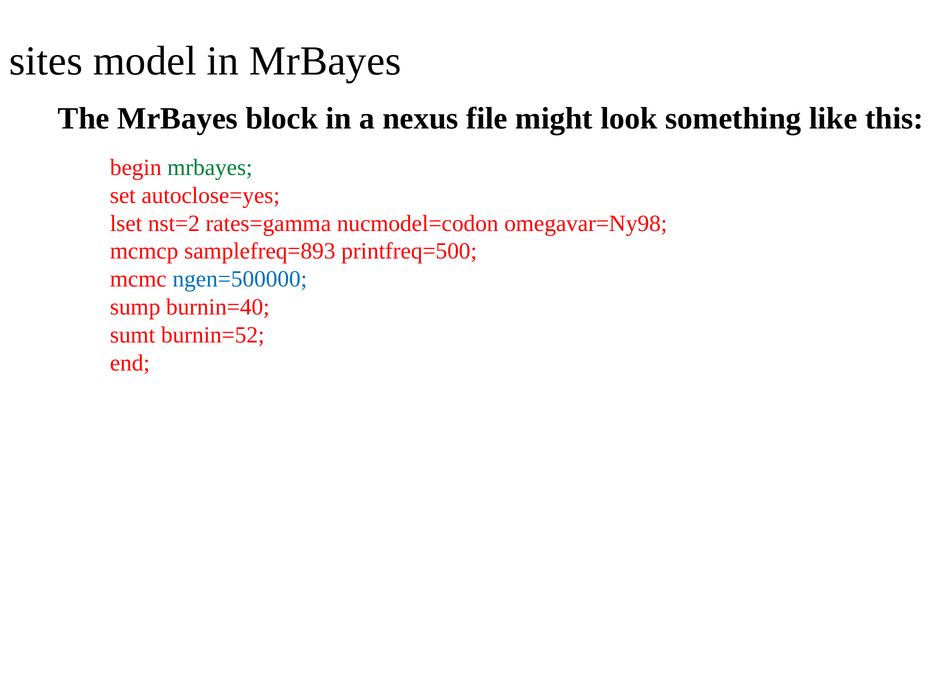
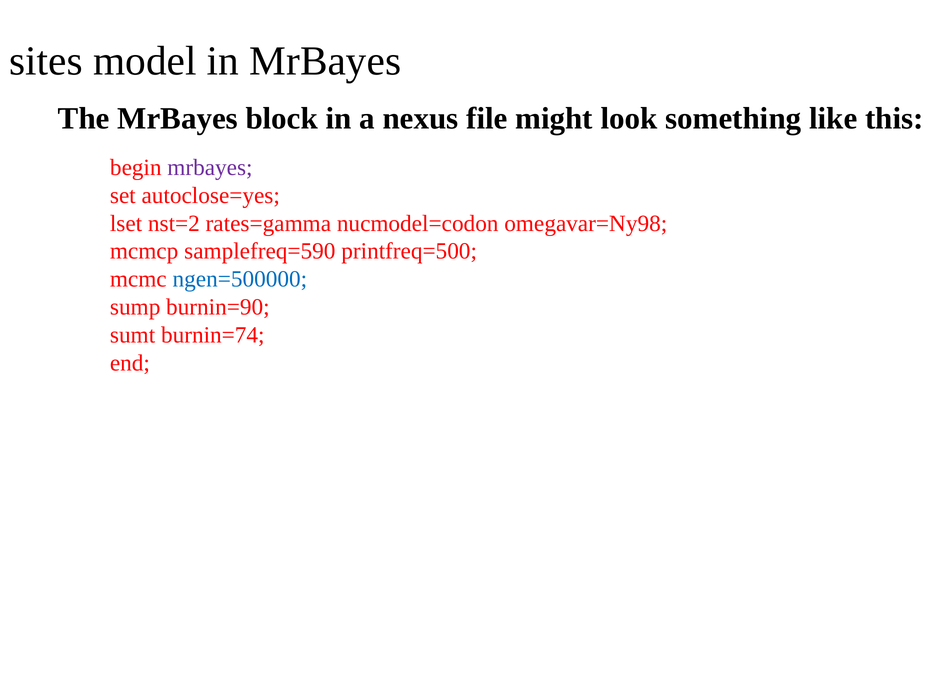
mrbayes at (210, 168) colour: green -> purple
samplefreq=893: samplefreq=893 -> samplefreq=590
burnin=40: burnin=40 -> burnin=90
burnin=52: burnin=52 -> burnin=74
